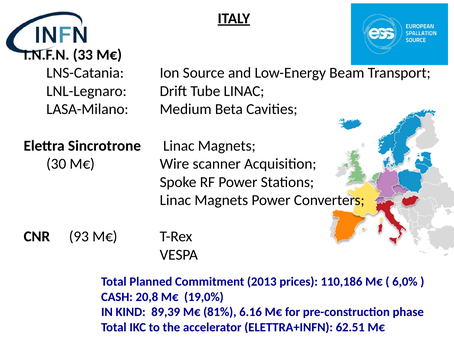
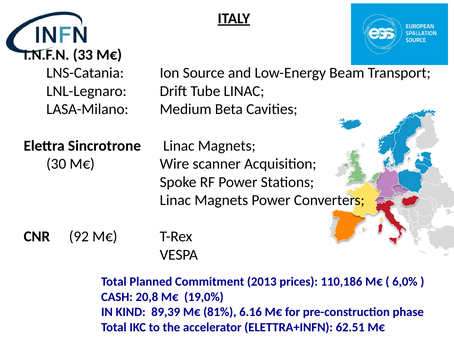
93: 93 -> 92
